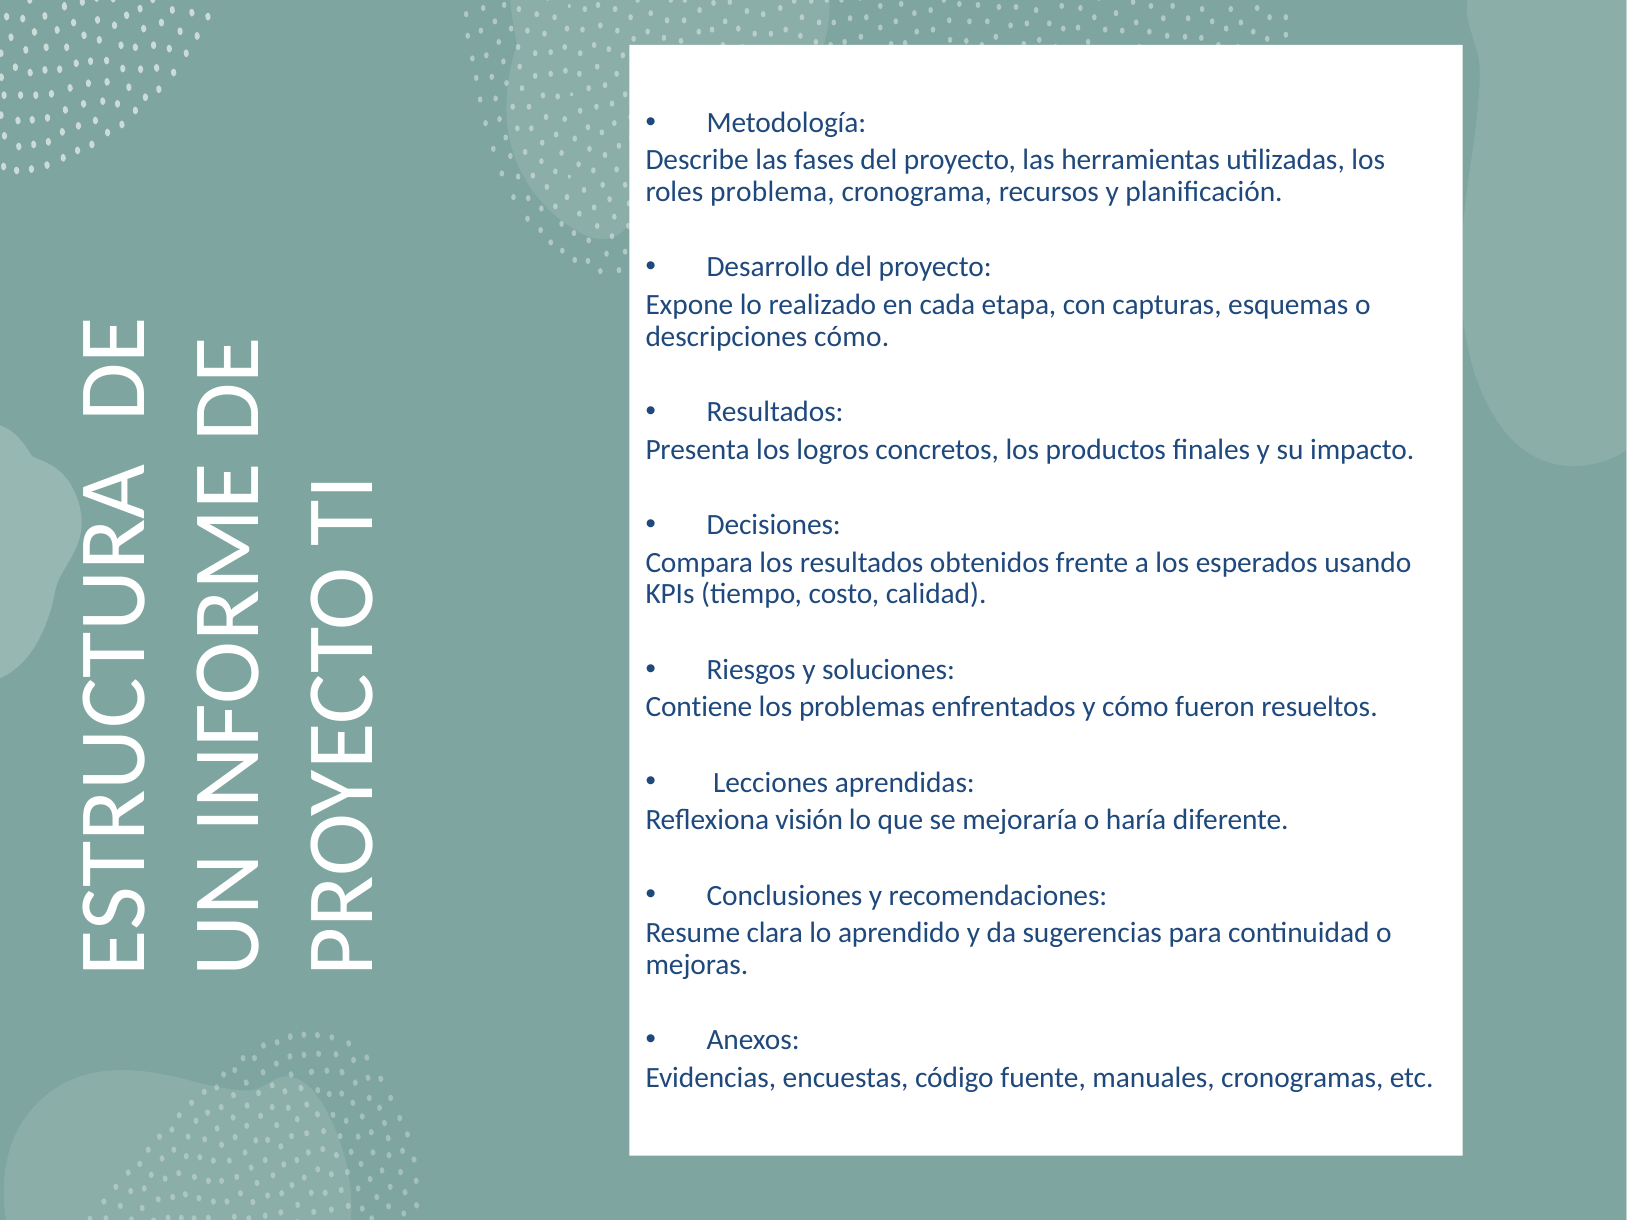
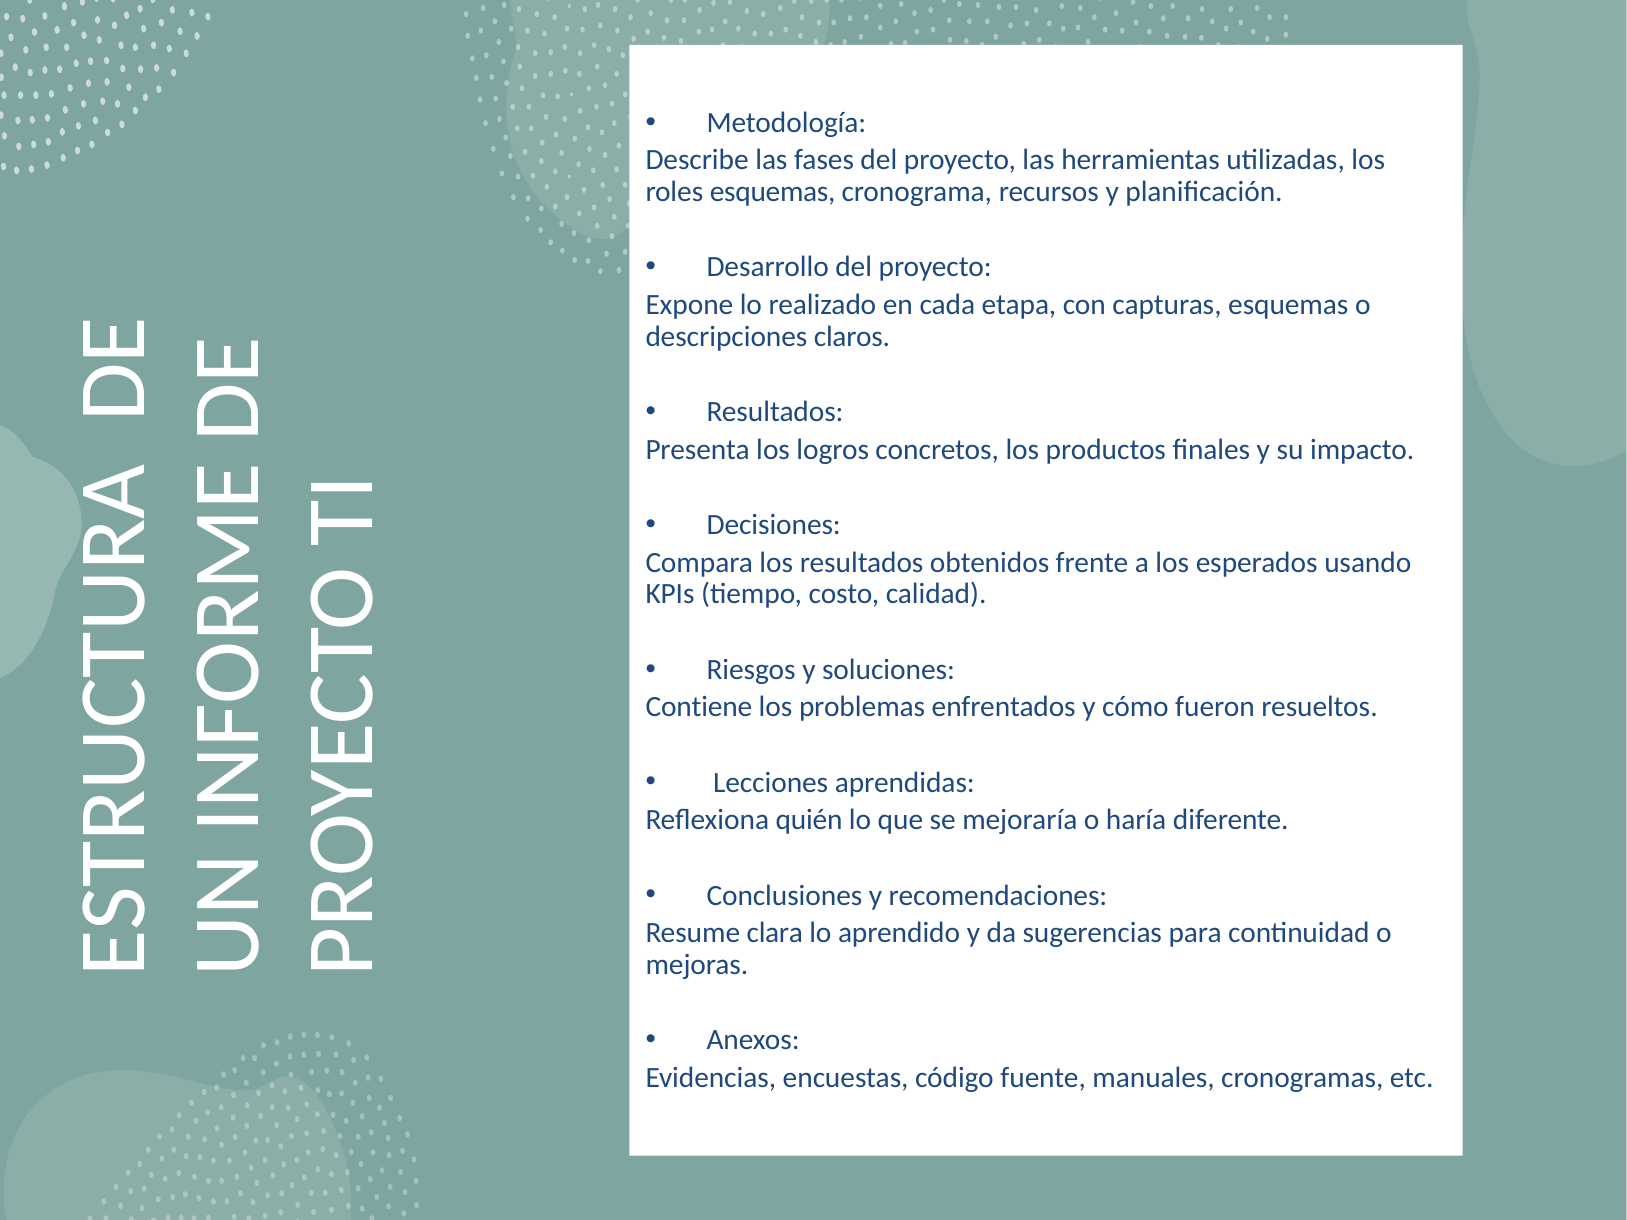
roles problema: problema -> esquemas
descripciones cómo: cómo -> claros
visión: visión -> quién
